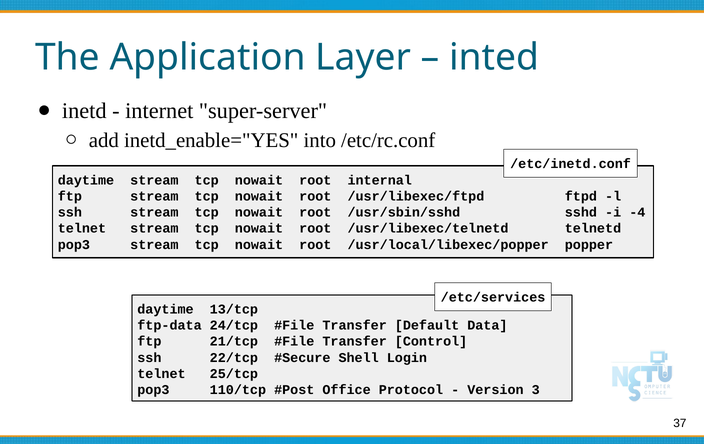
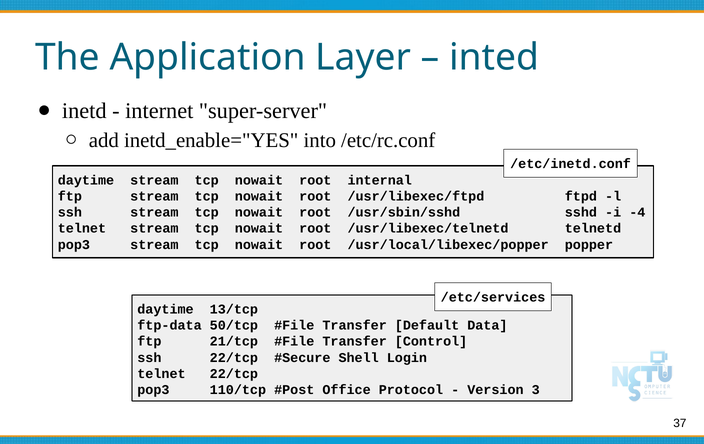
24/tcp: 24/tcp -> 50/tcp
telnet 25/tcp: 25/tcp -> 22/tcp
